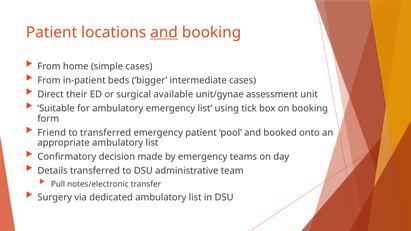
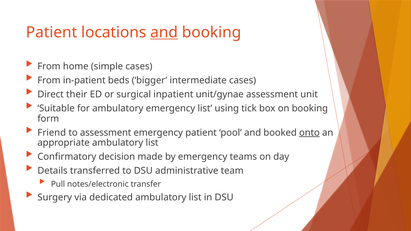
available: available -> inpatient
to transferred: transferred -> assessment
onto underline: none -> present
